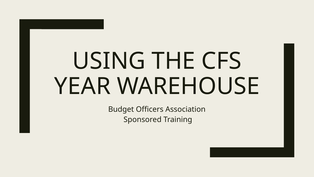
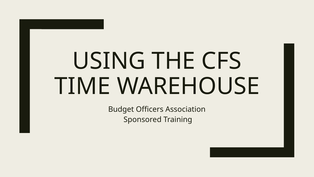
YEAR: YEAR -> TIME
